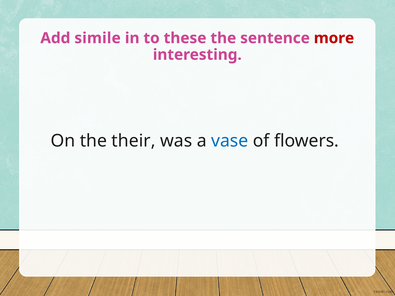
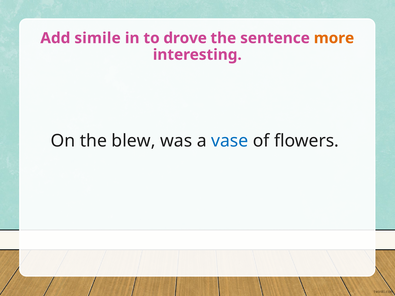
these: these -> drove
more colour: red -> orange
their: their -> blew
